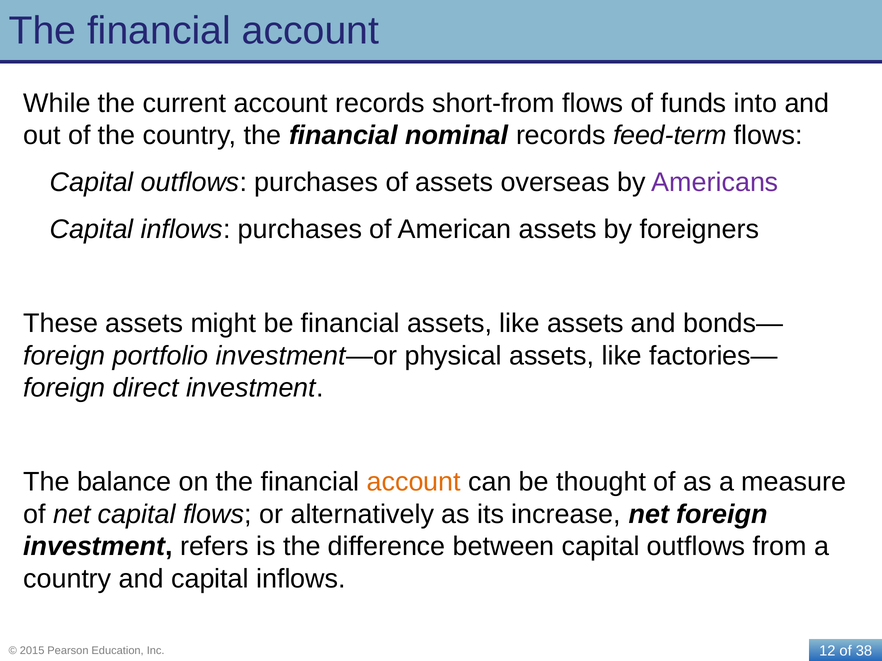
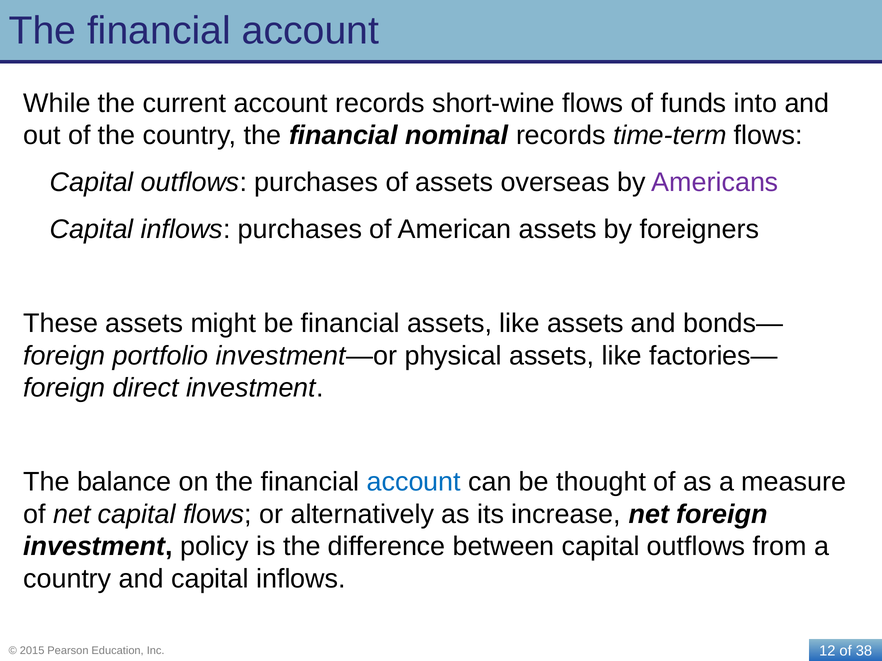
short-from: short-from -> short-wine
feed-term: feed-term -> time-term
account at (414, 482) colour: orange -> blue
refers: refers -> policy
